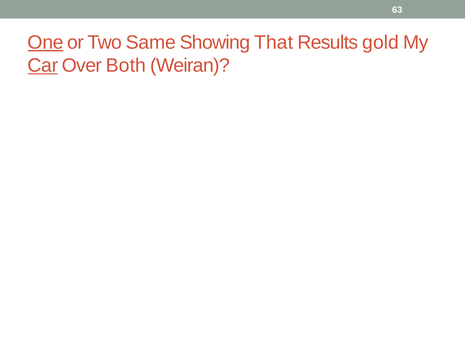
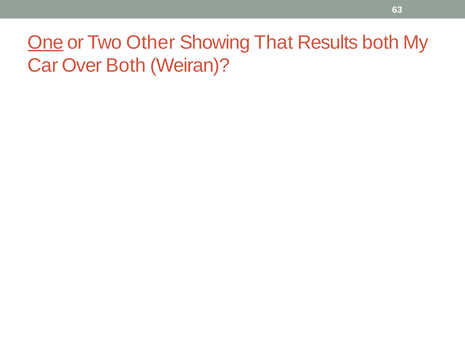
Same: Same -> Other
Results gold: gold -> both
Car underline: present -> none
